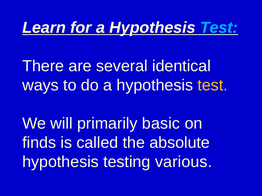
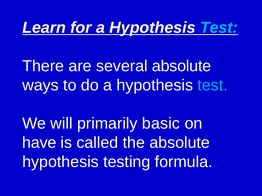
several identical: identical -> absolute
test at (213, 85) colour: yellow -> light blue
finds: finds -> have
various: various -> formula
